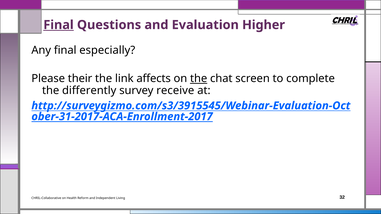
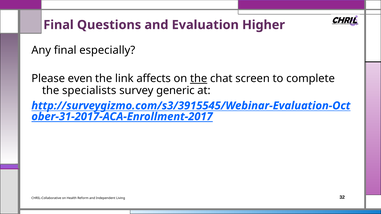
Final at (58, 25) underline: present -> none
their: their -> even
differently: differently -> specialists
receive: receive -> generic
